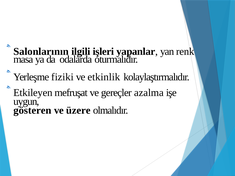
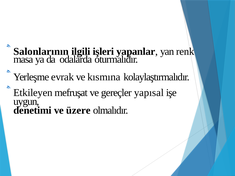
fiziki: fiziki -> evrak
etkinlik: etkinlik -> kısmına
azalma: azalma -> yapısal
gösteren: gösteren -> denetimi
